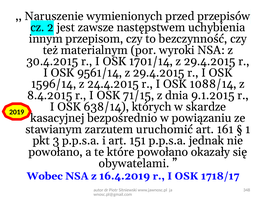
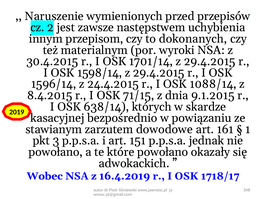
bezczynność: bezczynność -> dokonanych
9561/14: 9561/14 -> 1598/14
uruchomić: uruchomić -> dowodowe
obywatelami: obywatelami -> adwokackich
